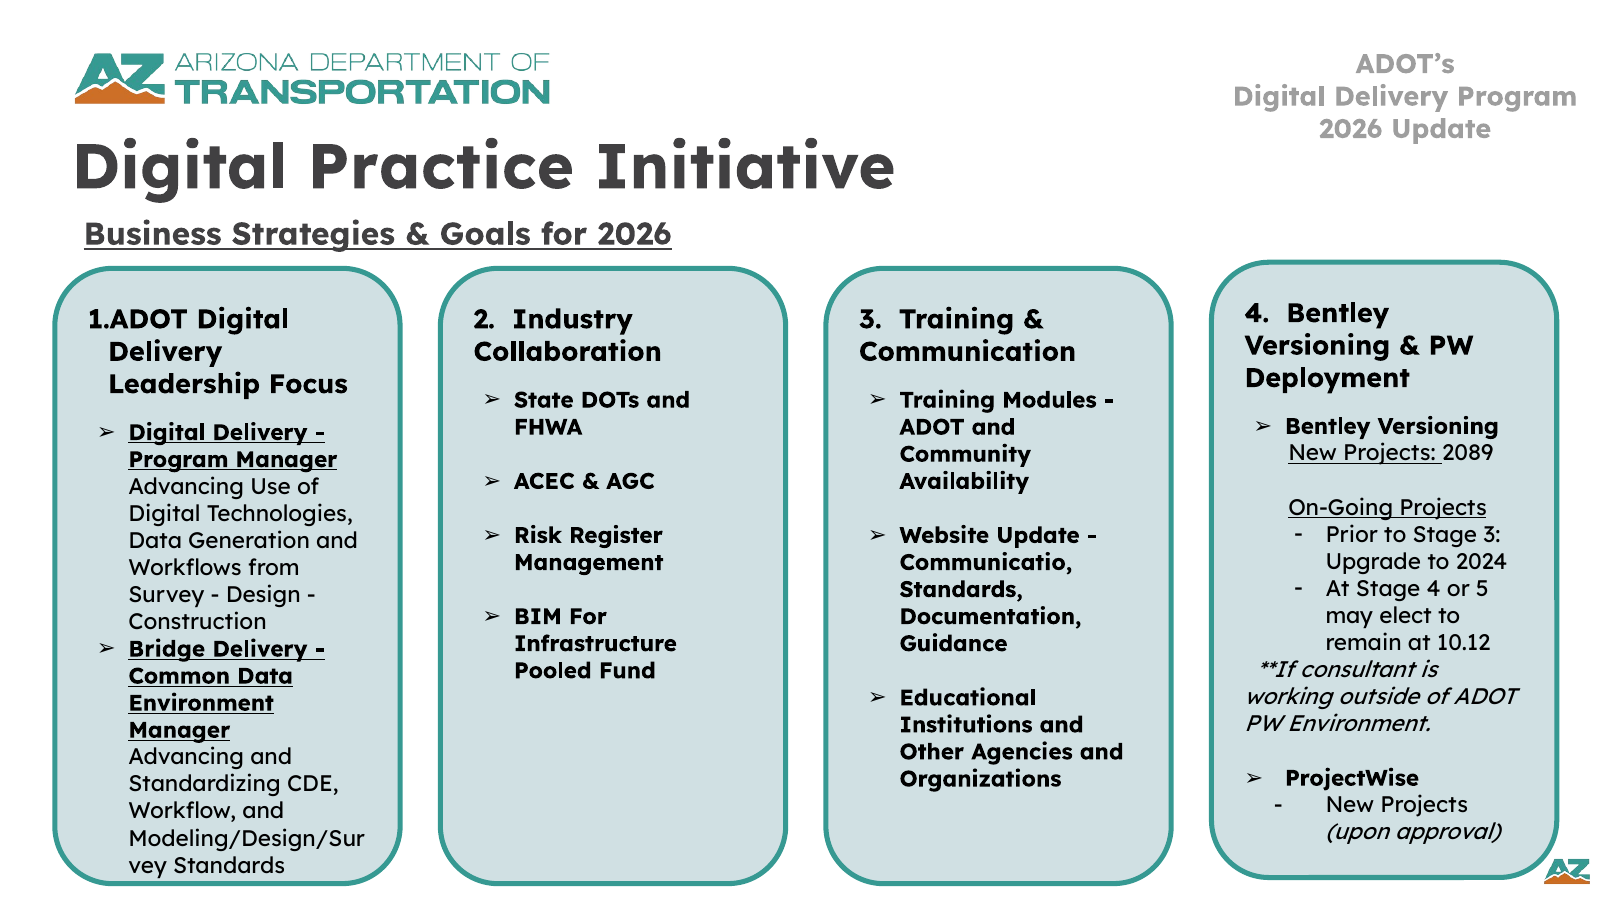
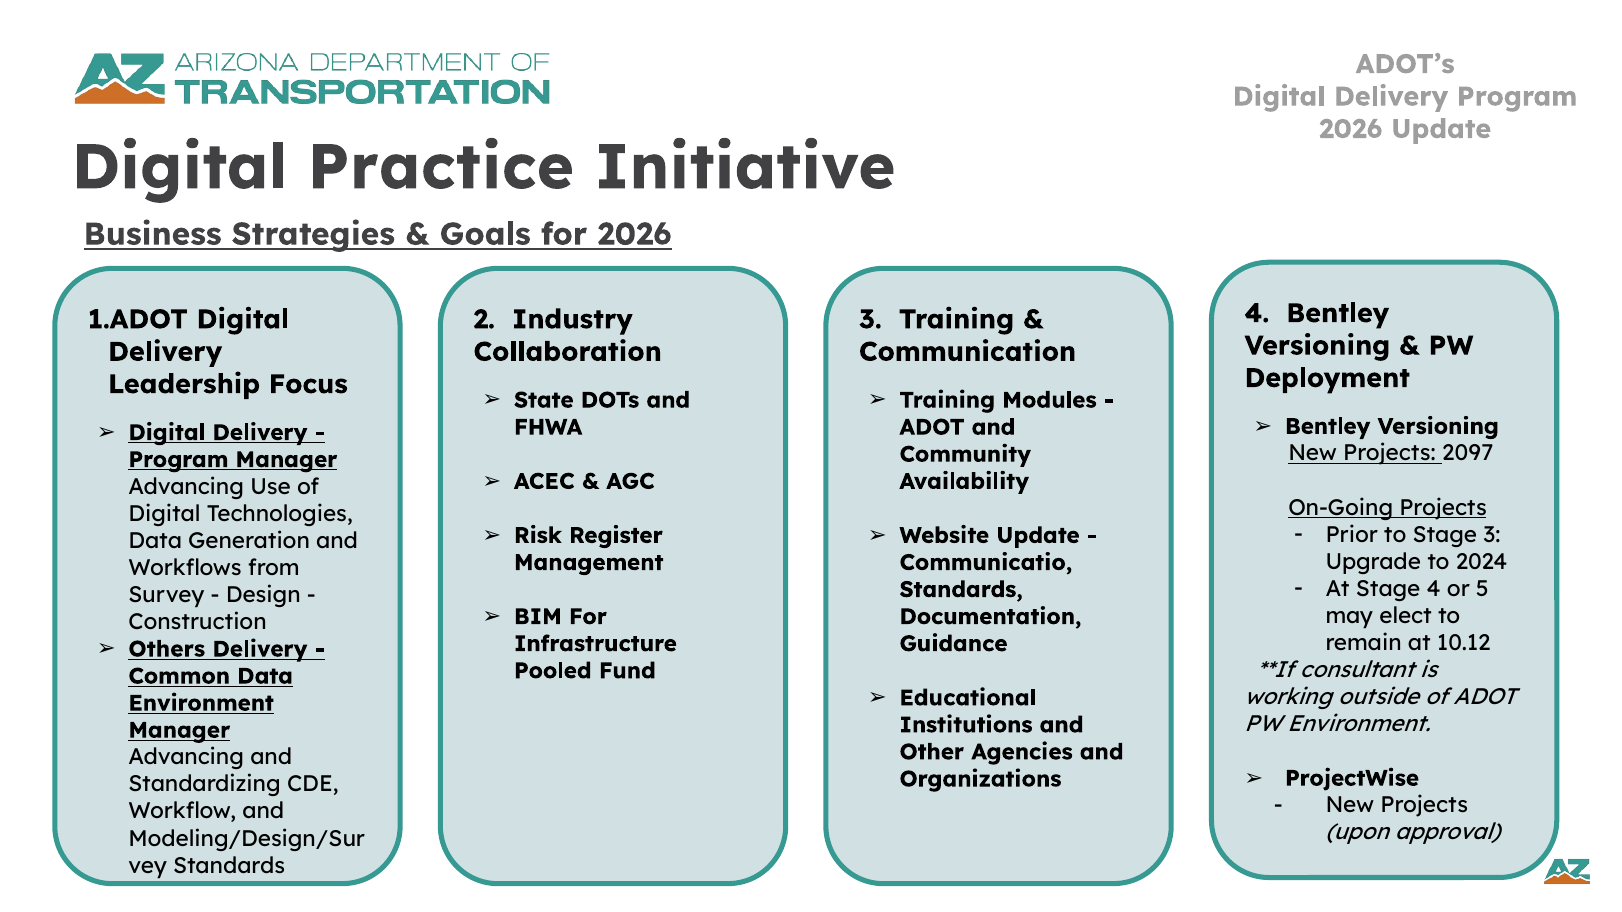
2089: 2089 -> 2097
Bridge: Bridge -> Others
